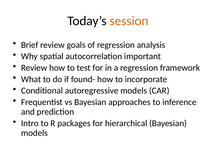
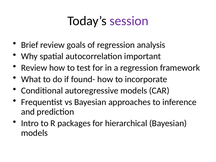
session colour: orange -> purple
